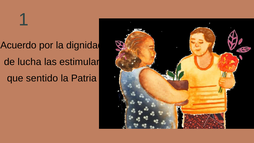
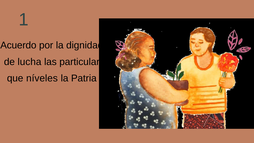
estimular: estimular -> particular
sentido: sentido -> níveles
